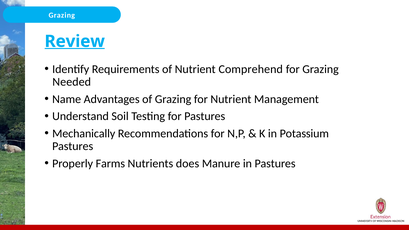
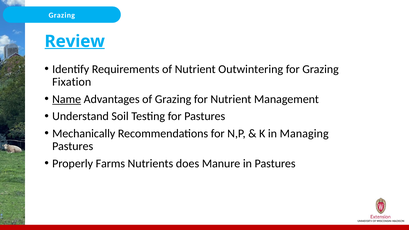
Comprehend: Comprehend -> Outwintering
Needed: Needed -> Fixation
Name underline: none -> present
Potassium: Potassium -> Managing
